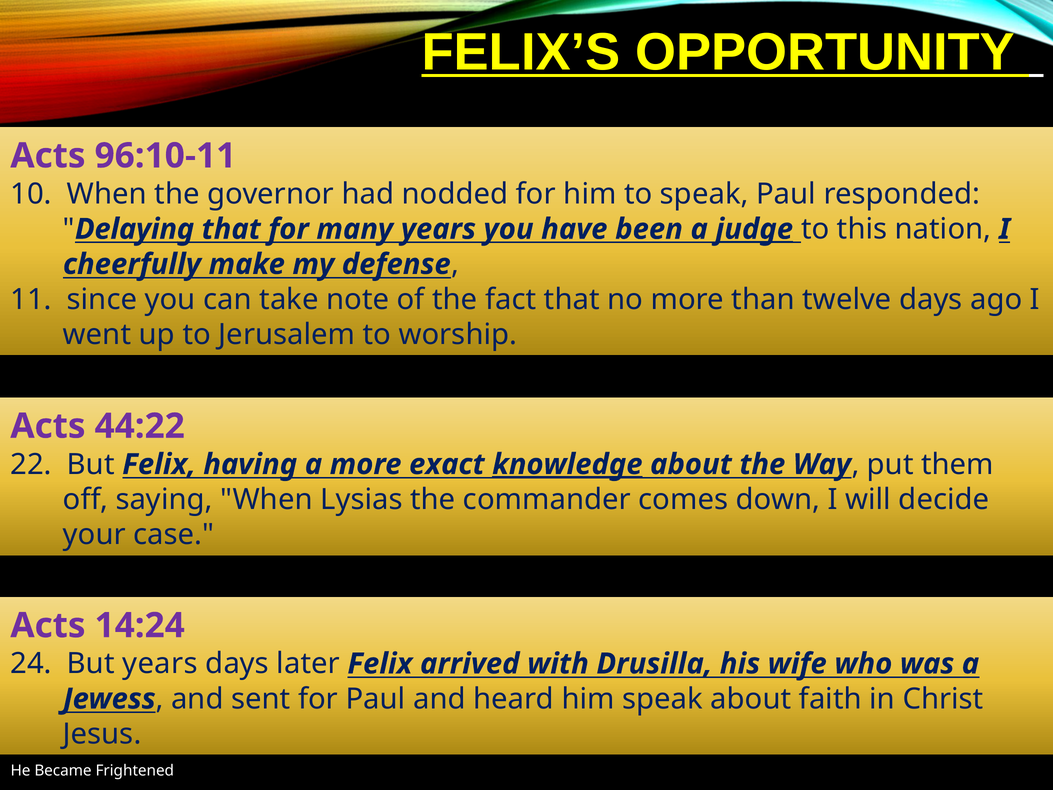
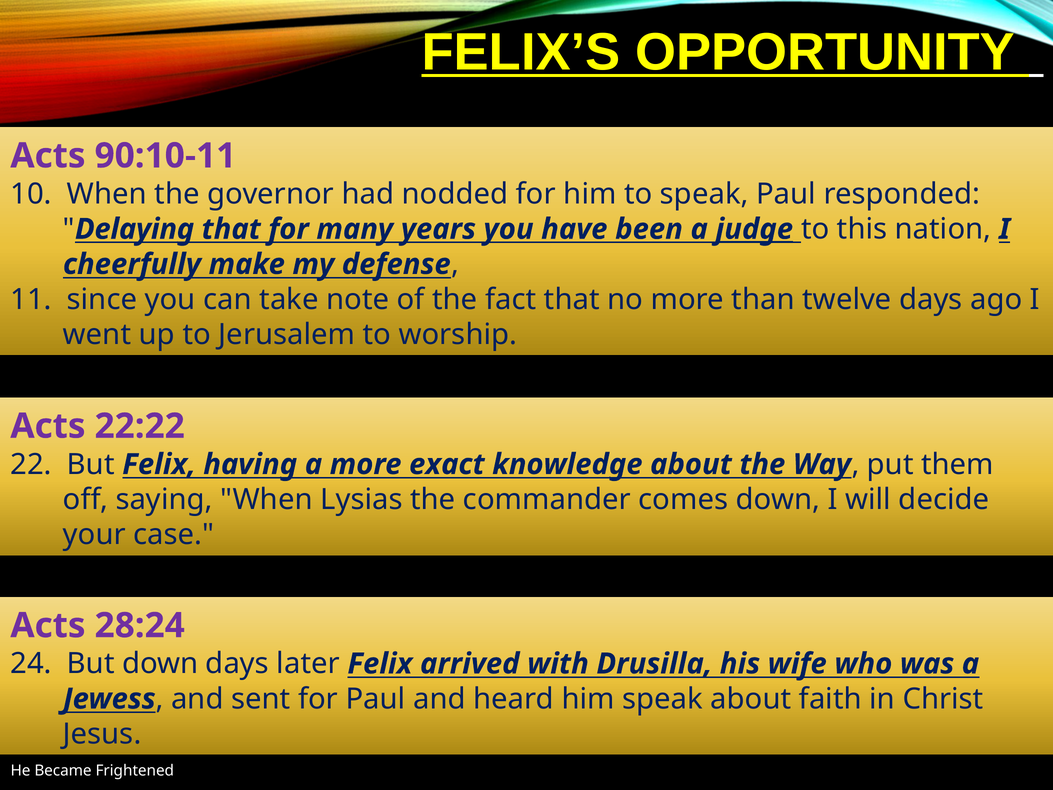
96:10-11: 96:10-11 -> 90:10-11
44:22: 44:22 -> 22:22
knowledge underline: present -> none
14:24: 14:24 -> 28:24
But years: years -> down
